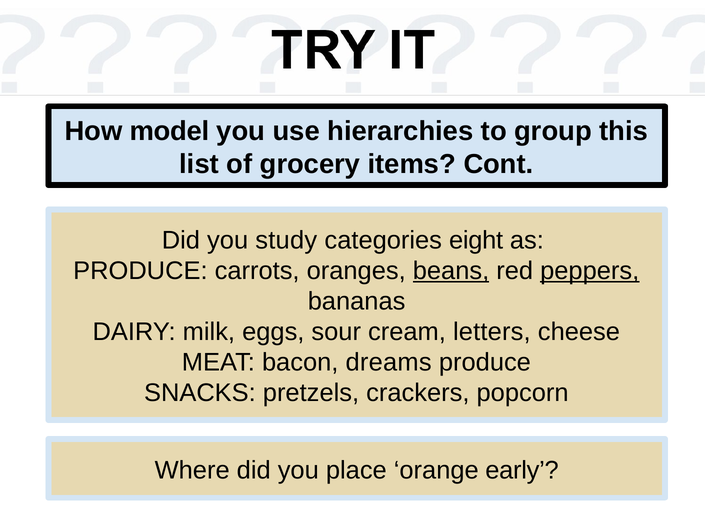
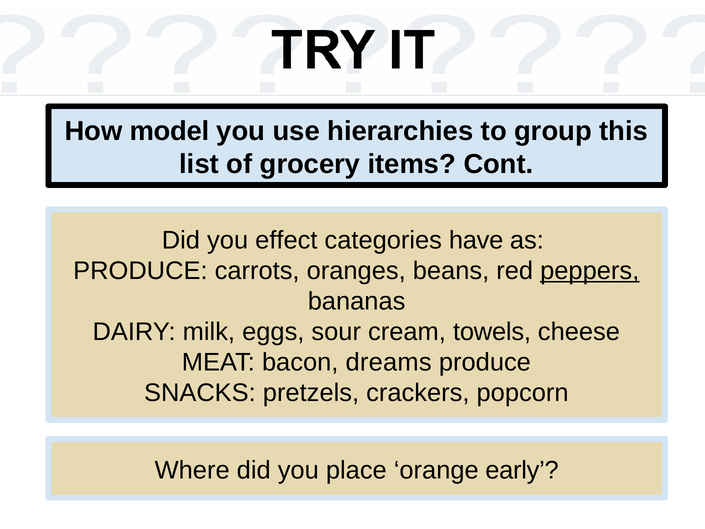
study: study -> effect
eight: eight -> have
beans underline: present -> none
letters: letters -> towels
